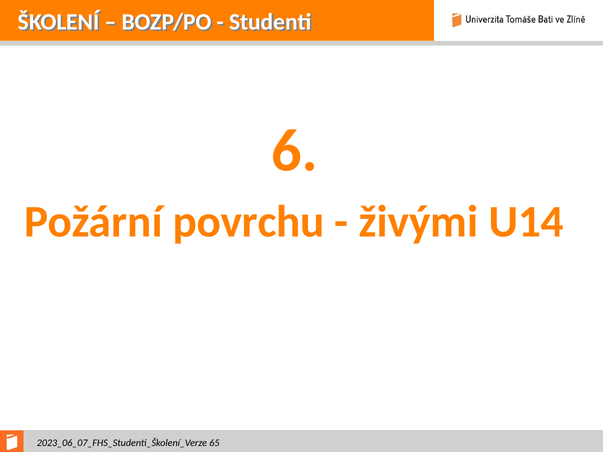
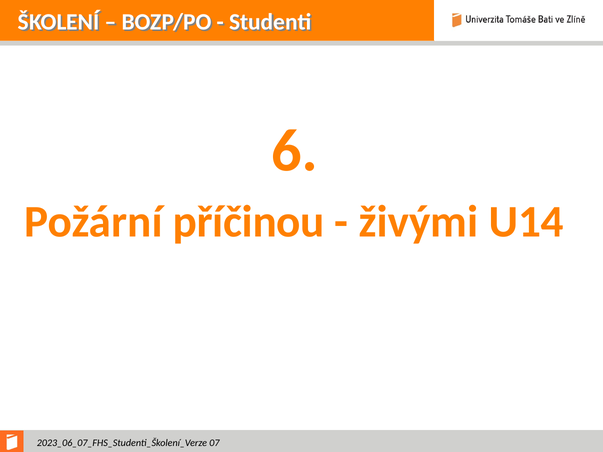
povrchu: povrchu -> příčinou
65: 65 -> 07
